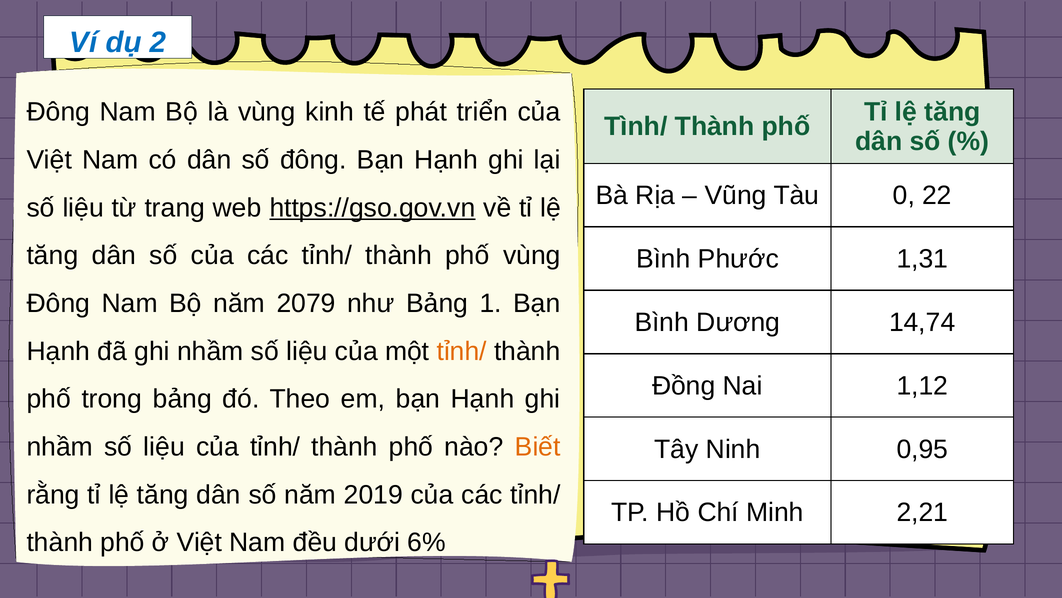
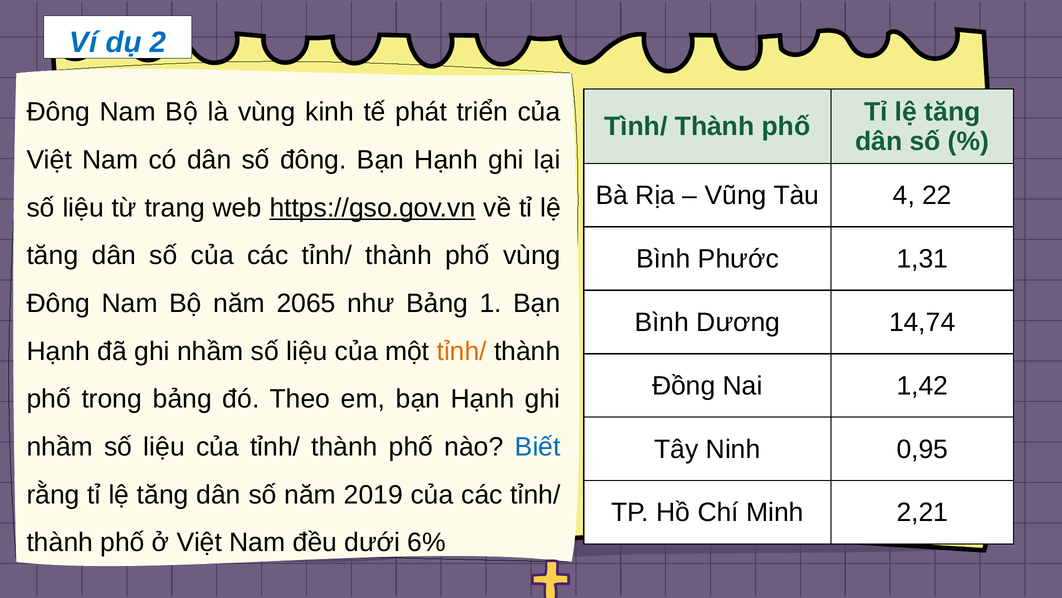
0: 0 -> 4
2079: 2079 -> 2065
1,12: 1,12 -> 1,42
Biết colour: orange -> blue
